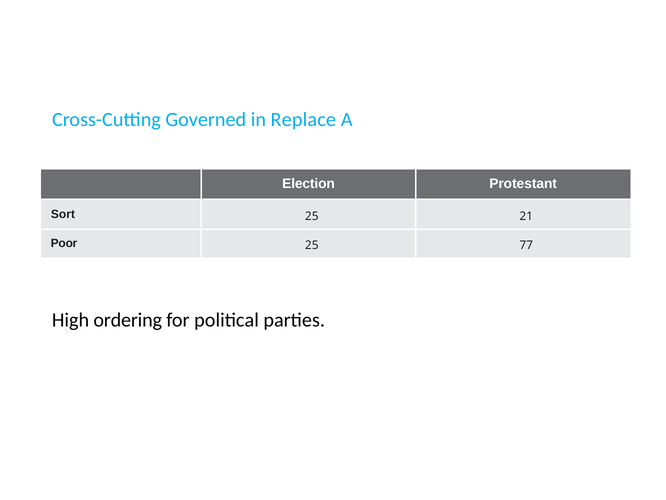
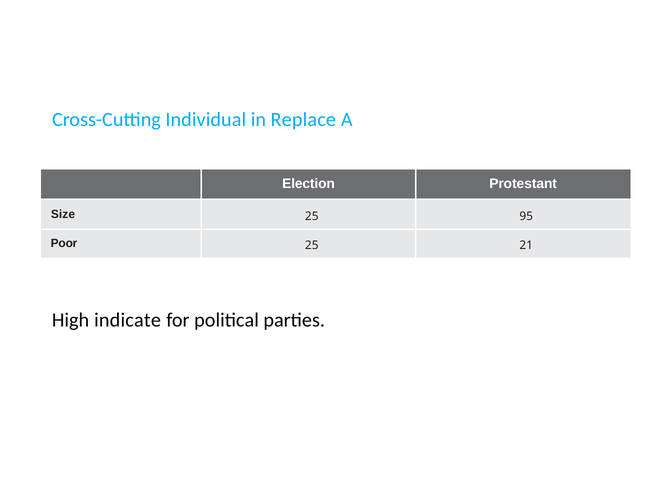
Governed: Governed -> Individual
Sort: Sort -> Size
21: 21 -> 95
77: 77 -> 21
ordering: ordering -> indicate
